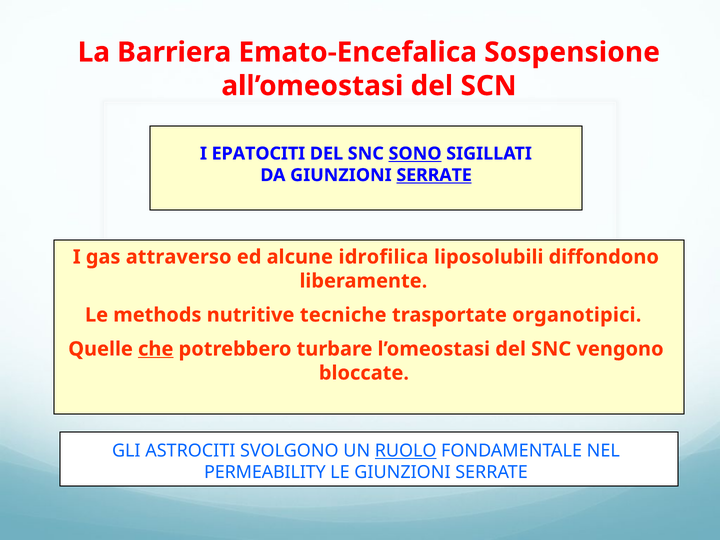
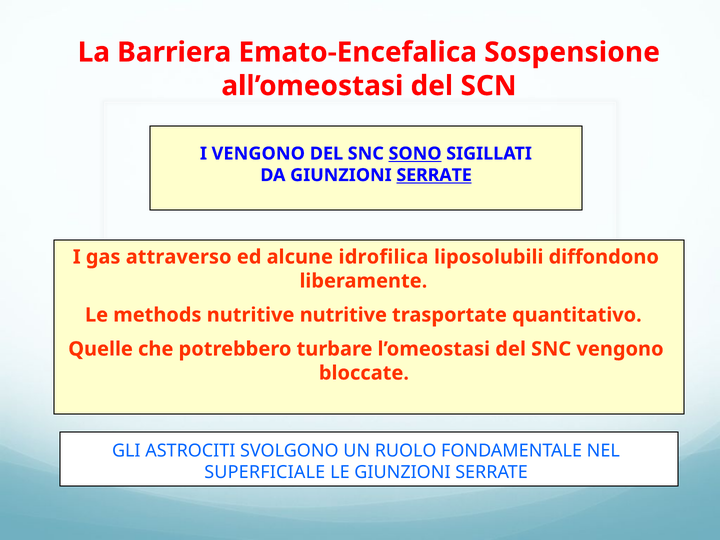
I EPATOCITI: EPATOCITI -> VENGONO
nutritive tecniche: tecniche -> nutritive
organotipici: organotipici -> quantitativo
che underline: present -> none
RUOLO underline: present -> none
PERMEABILITY: PERMEABILITY -> SUPERFICIALE
